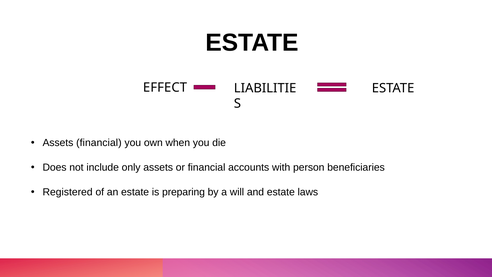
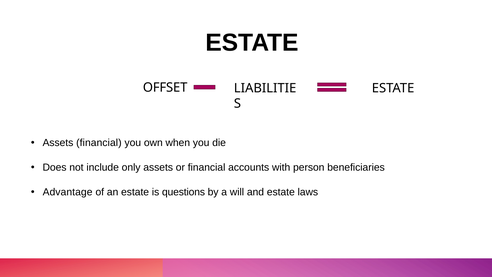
EFFECT: EFFECT -> OFFSET
Registered: Registered -> Advantage
preparing: preparing -> questions
